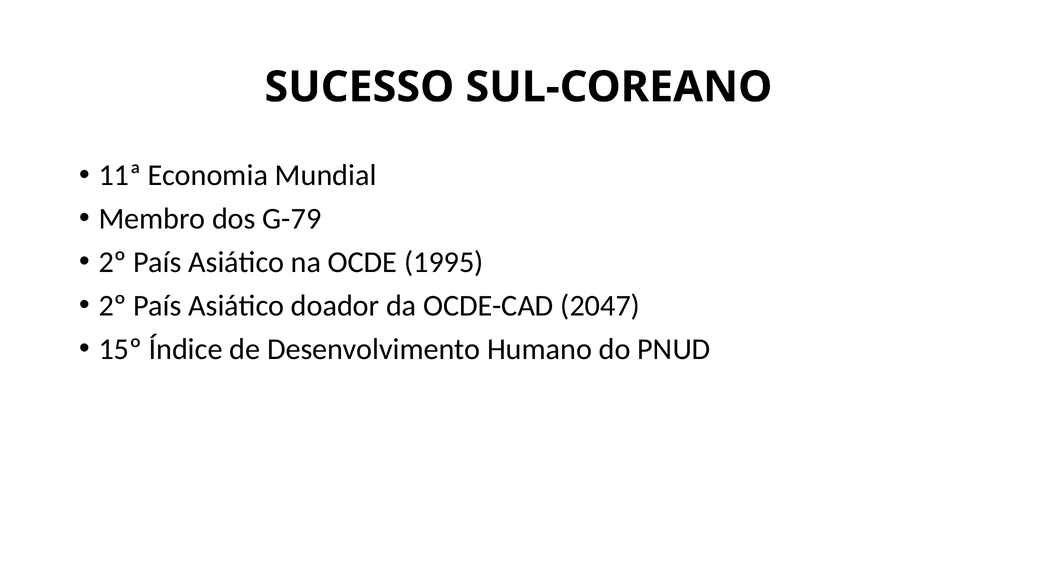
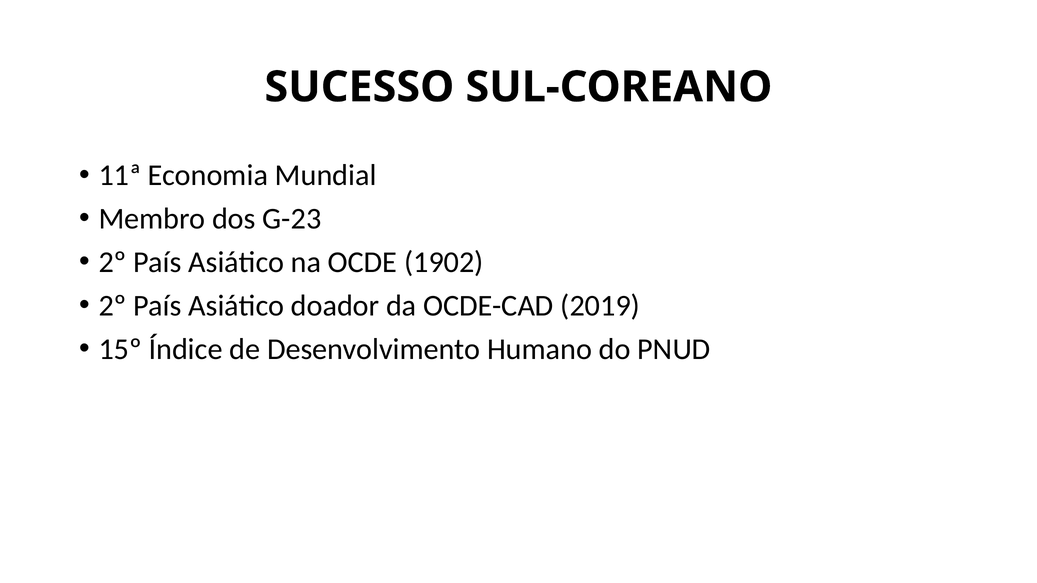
G-79: G-79 -> G-23
1995: 1995 -> 1902
2047: 2047 -> 2019
